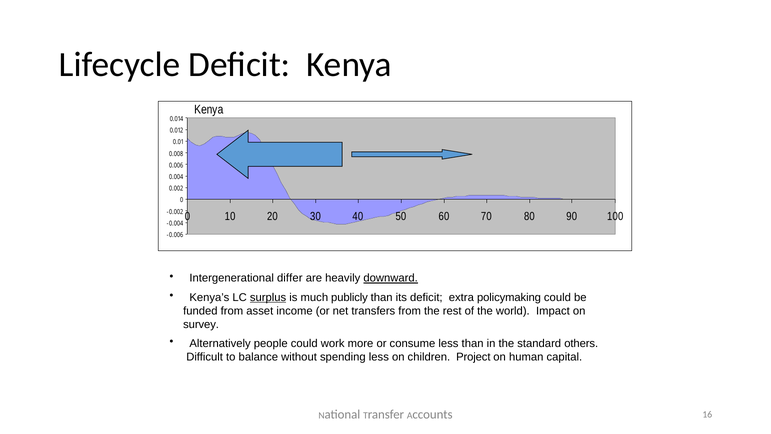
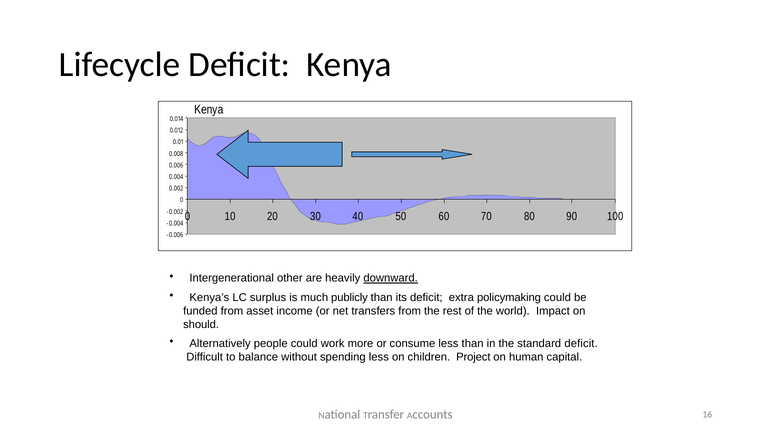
differ: differ -> other
surplus underline: present -> none
survey: survey -> should
standard others: others -> deficit
